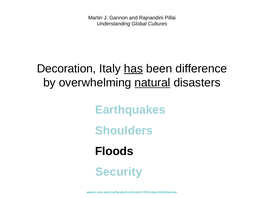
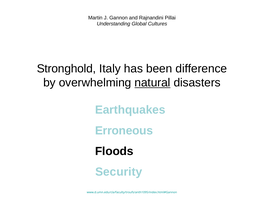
Decoration: Decoration -> Stronghold
has underline: present -> none
Shoulders: Shoulders -> Erroneous
